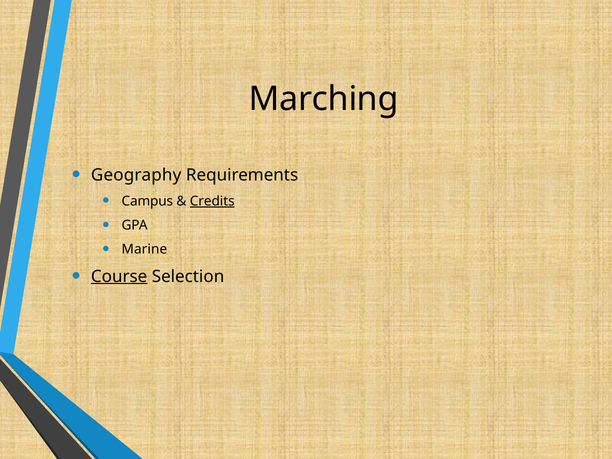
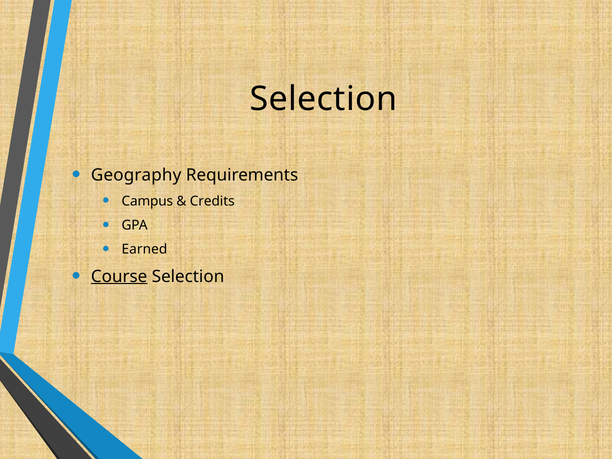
Marching at (324, 99): Marching -> Selection
Credits underline: present -> none
Marine: Marine -> Earned
